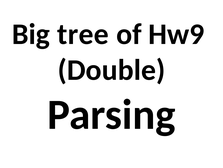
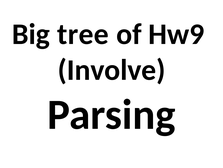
Double: Double -> Involve
